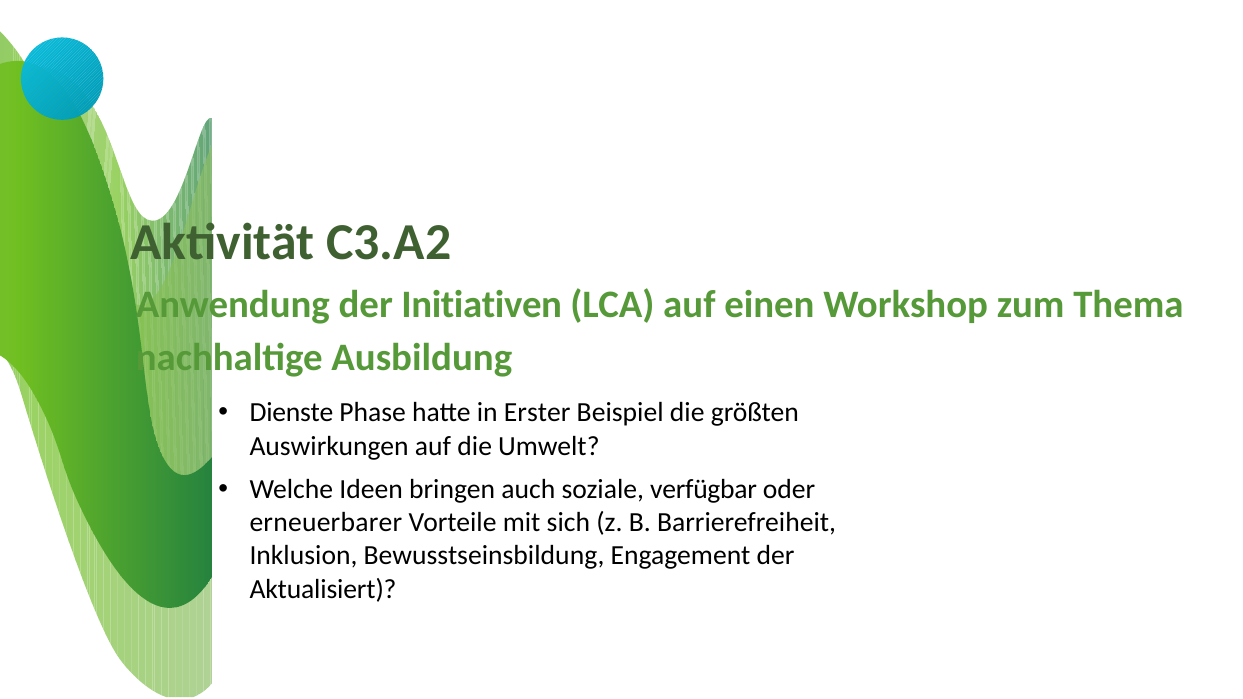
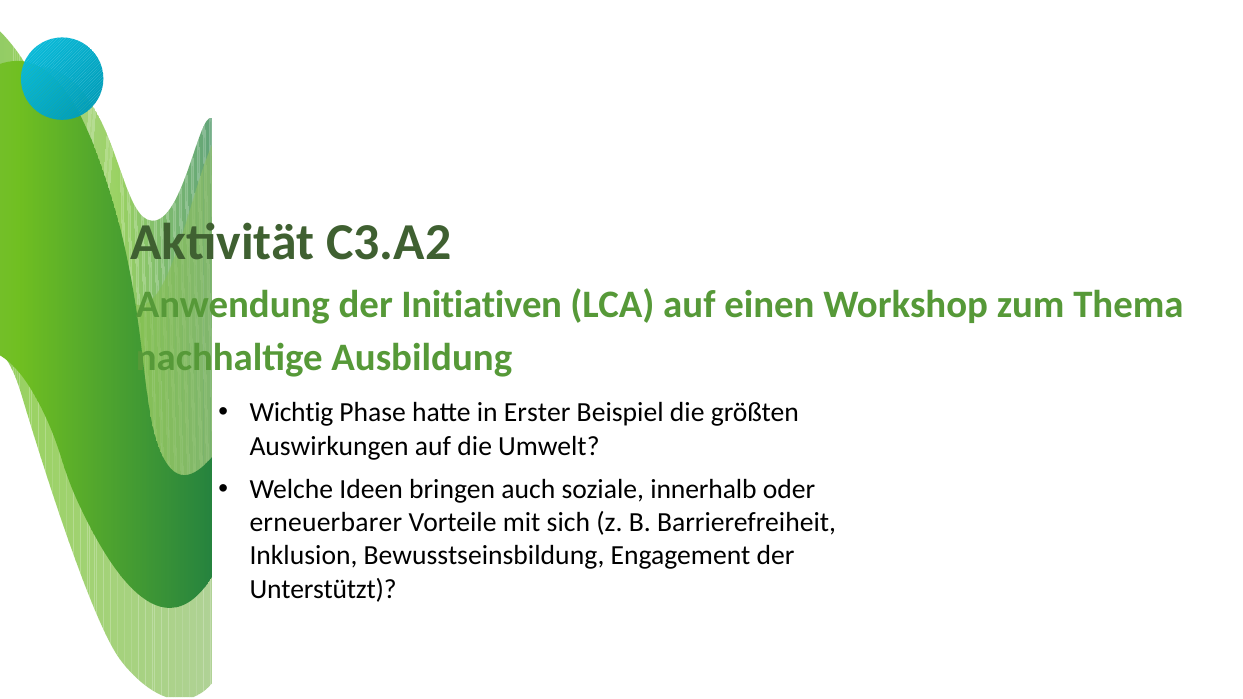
Dienste: Dienste -> Wichtig
verfügbar: verfügbar -> innerhalb
Aktualisiert: Aktualisiert -> Unterstützt
